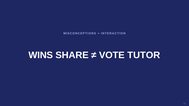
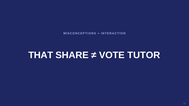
WINS: WINS -> THAT
